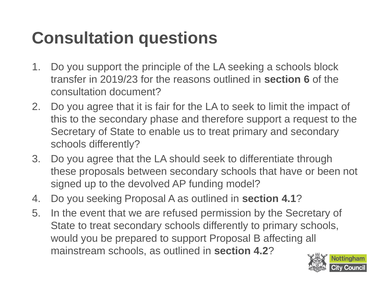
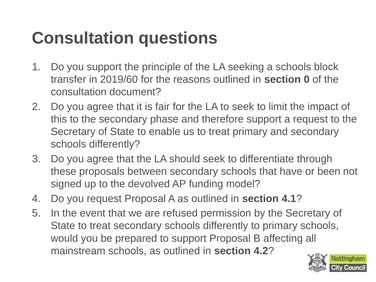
2019/23: 2019/23 -> 2019/60
6: 6 -> 0
you seeking: seeking -> request
